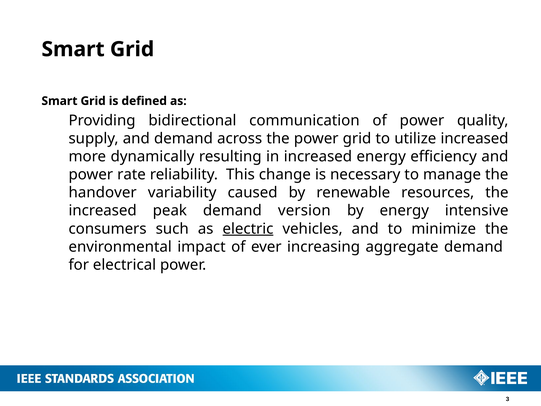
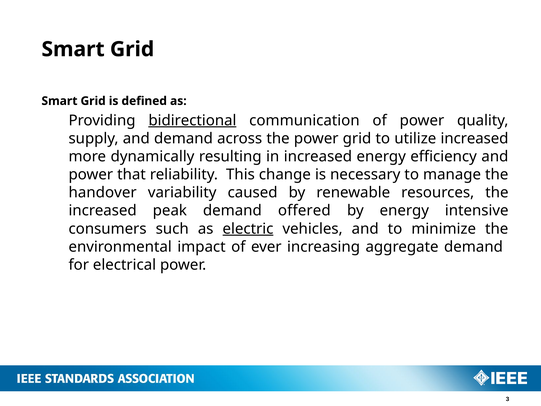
bidirectional underline: none -> present
rate: rate -> that
version: version -> offered
